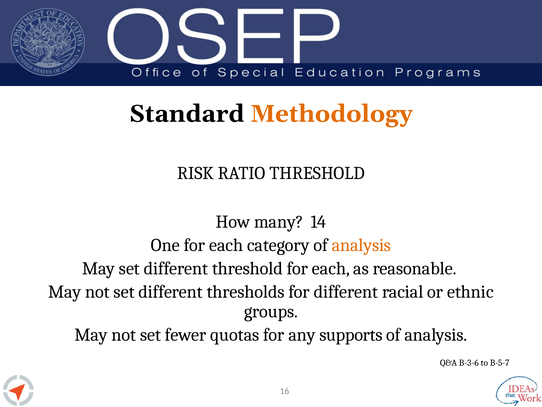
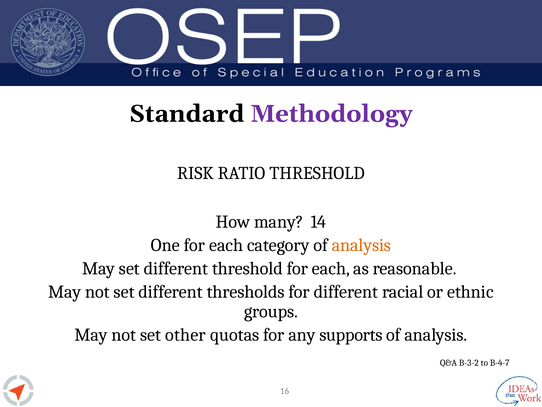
Methodology colour: orange -> purple
fewer: fewer -> other
B-3-6: B-3-6 -> B-3-2
B-5-7: B-5-7 -> B-4-7
